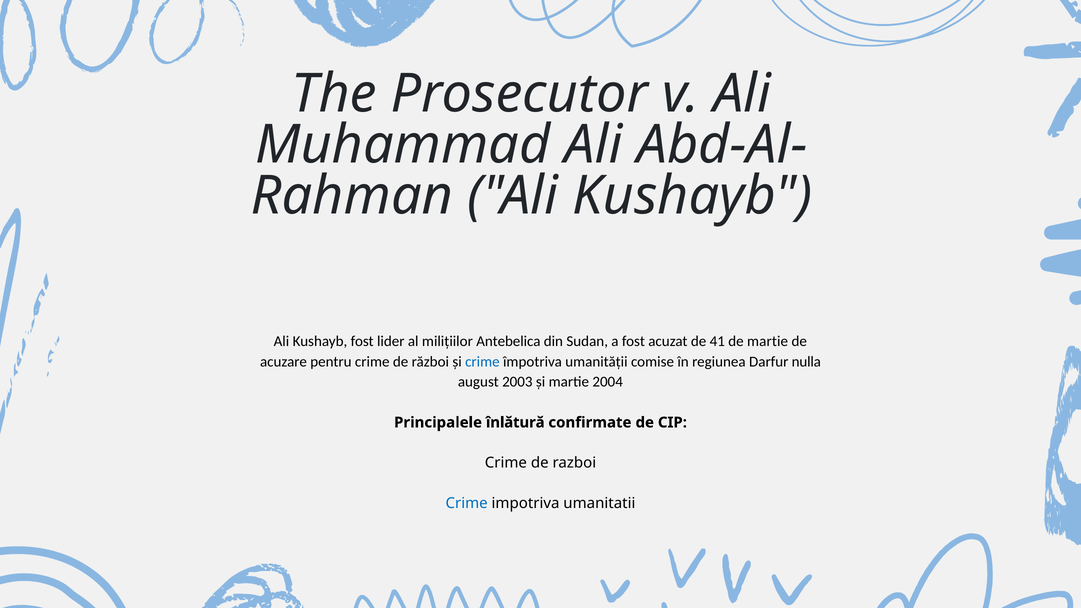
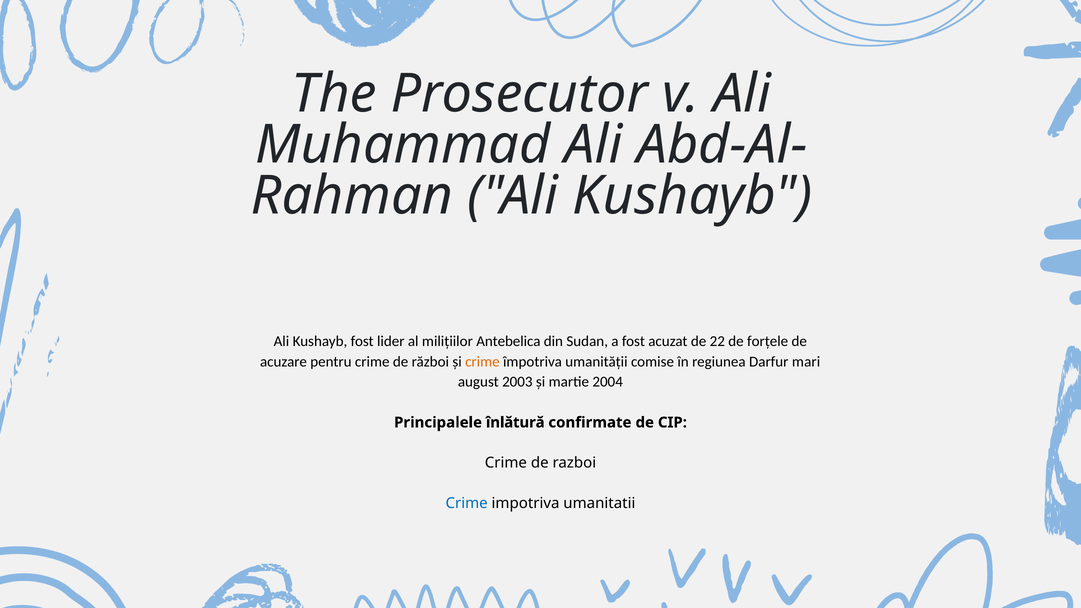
41: 41 -> 22
de martie: martie -> forțele
crime at (482, 362) colour: blue -> orange
nulla: nulla -> mari
